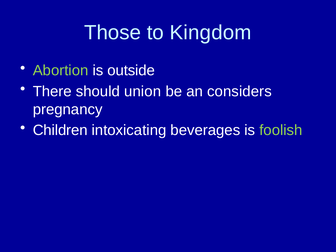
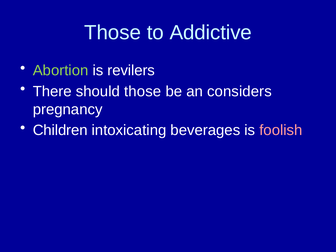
Kingdom: Kingdom -> Addictive
outside: outside -> revilers
should union: union -> those
foolish colour: light green -> pink
